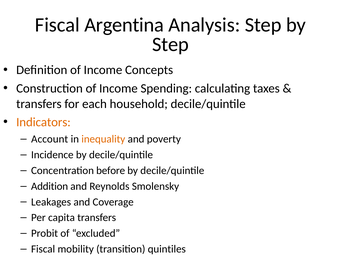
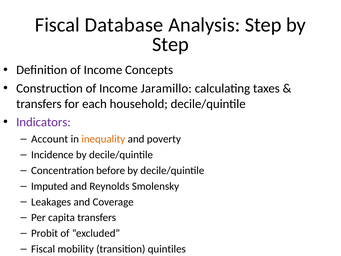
Argentina: Argentina -> Database
Spending: Spending -> Jaramillo
Indicators colour: orange -> purple
Addition: Addition -> Imputed
